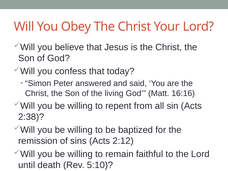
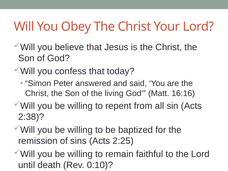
2:12: 2:12 -> 2:25
5:10: 5:10 -> 0:10
